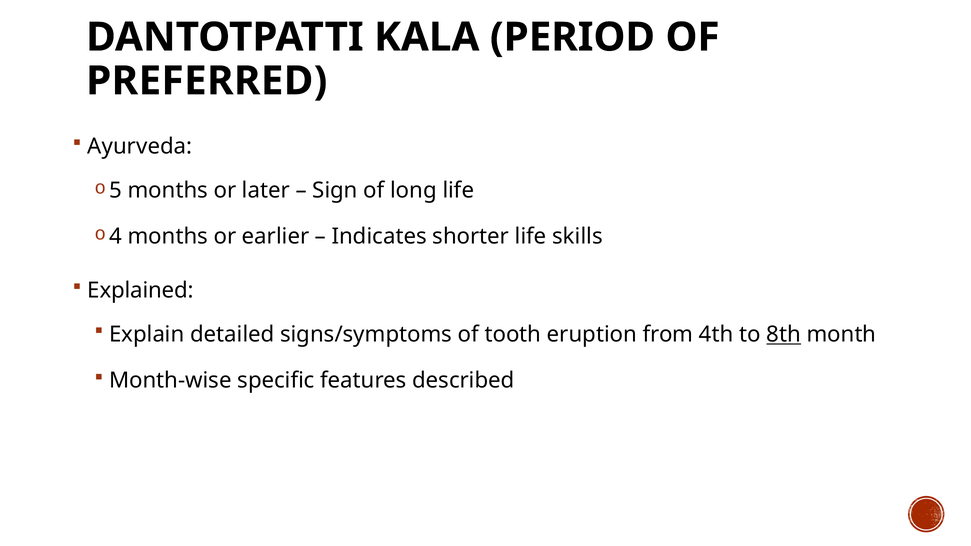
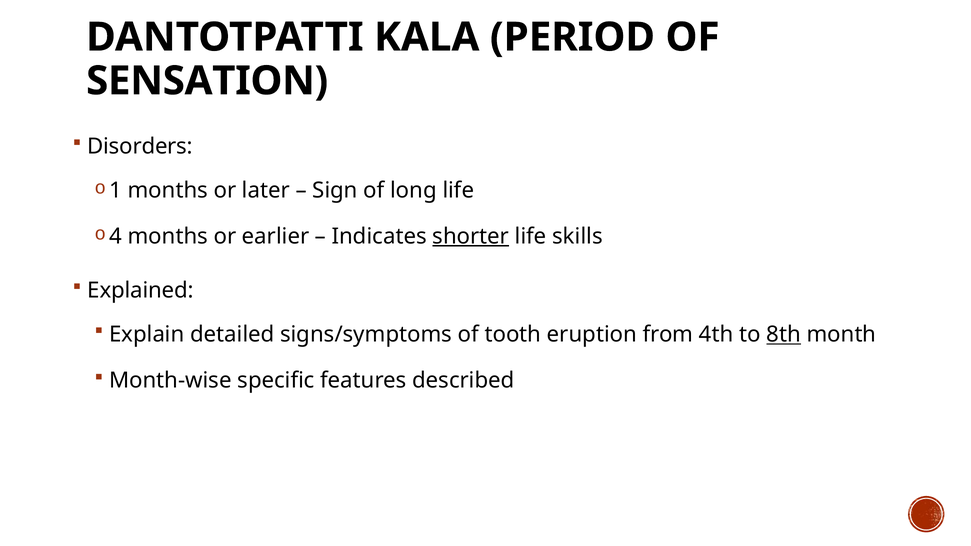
PREFERRED: PREFERRED -> SENSATION
Ayurveda: Ayurveda -> Disorders
5: 5 -> 1
shorter underline: none -> present
